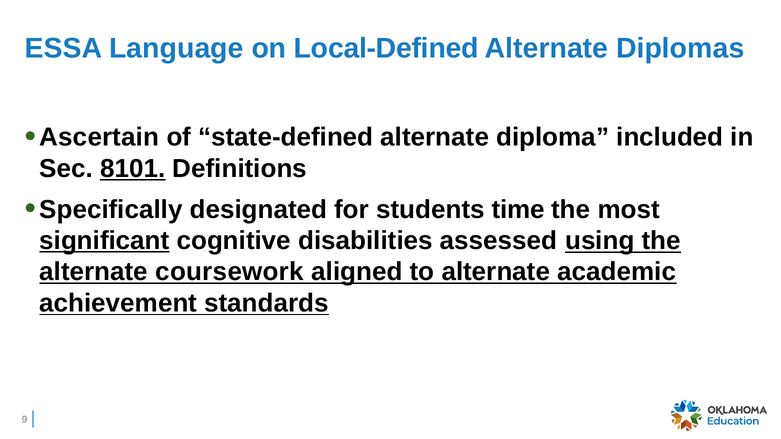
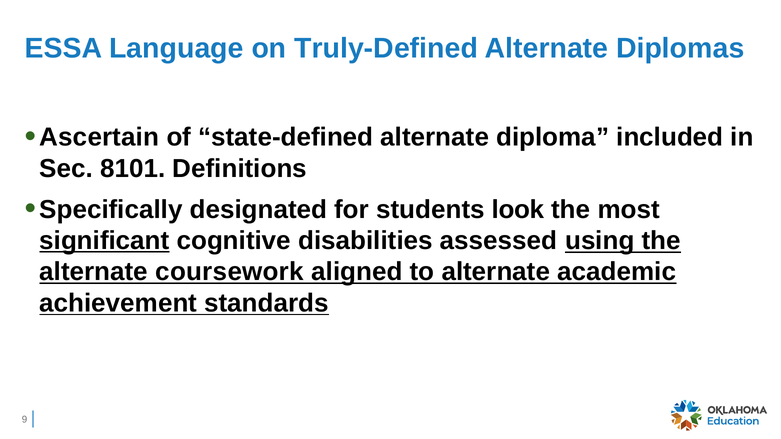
Local-Defined: Local-Defined -> Truly-Defined
8101 underline: present -> none
time: time -> look
